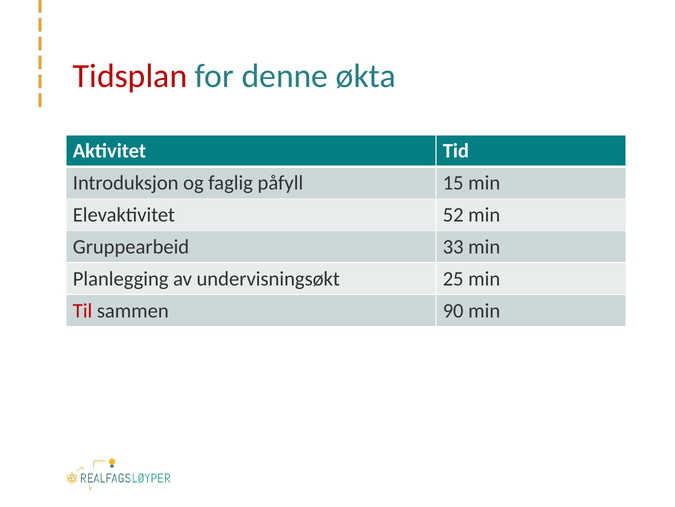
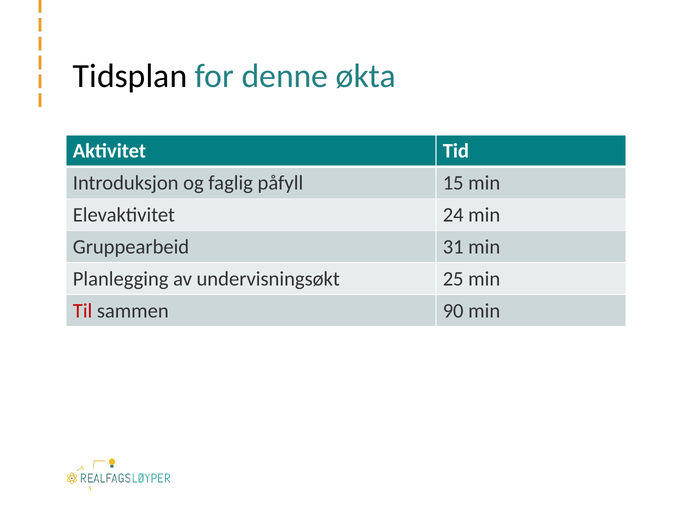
Tidsplan colour: red -> black
52: 52 -> 24
33: 33 -> 31
